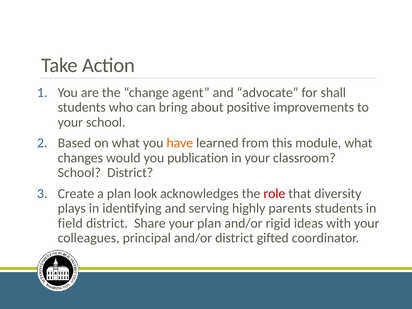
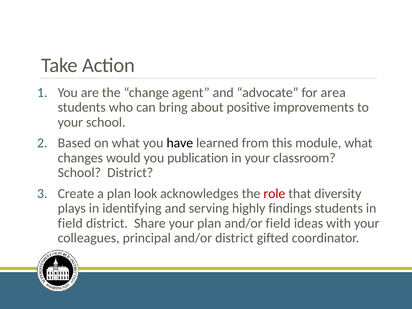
shall: shall -> area
have colour: orange -> black
parents: parents -> findings
and/or rigid: rigid -> field
